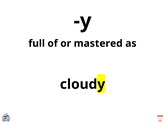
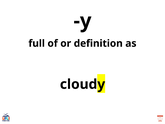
mastered: mastered -> definition
